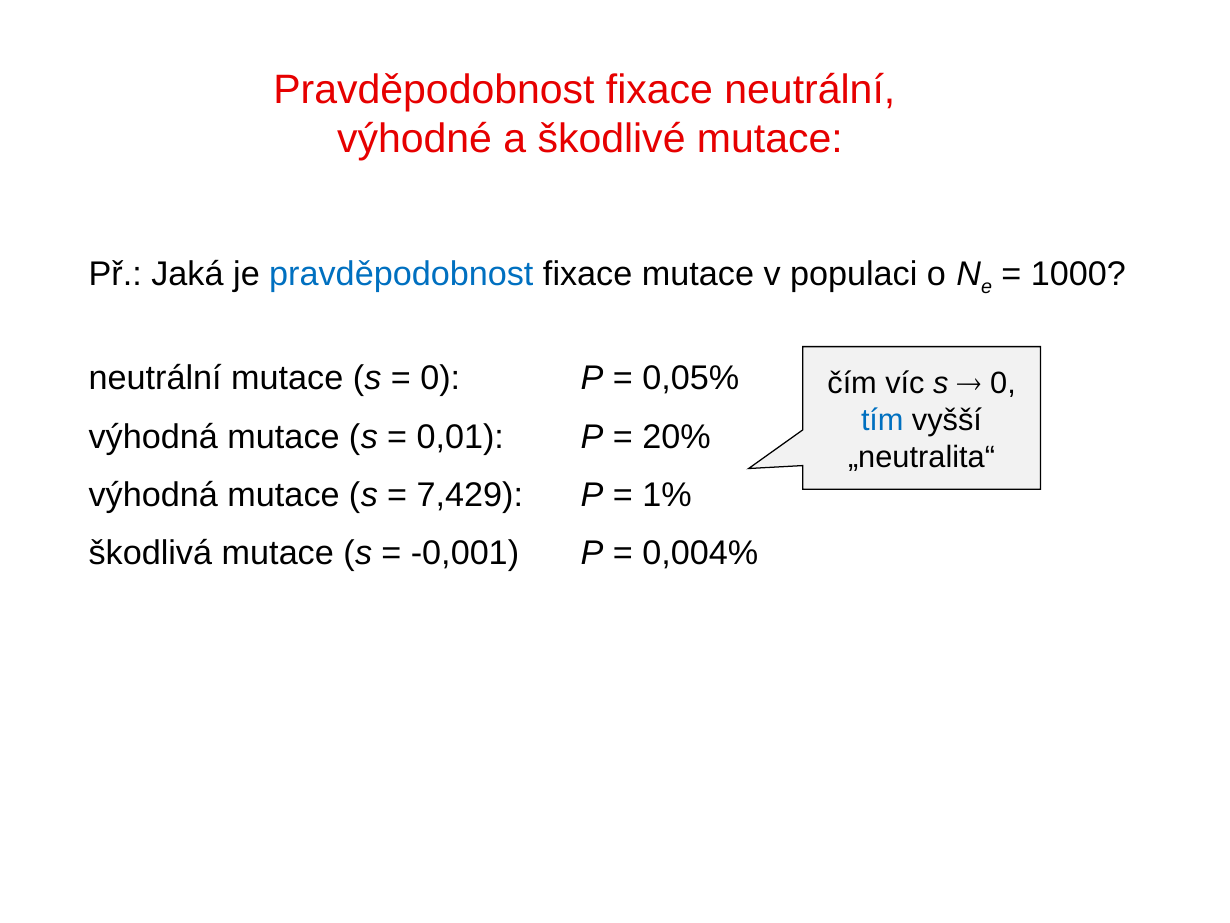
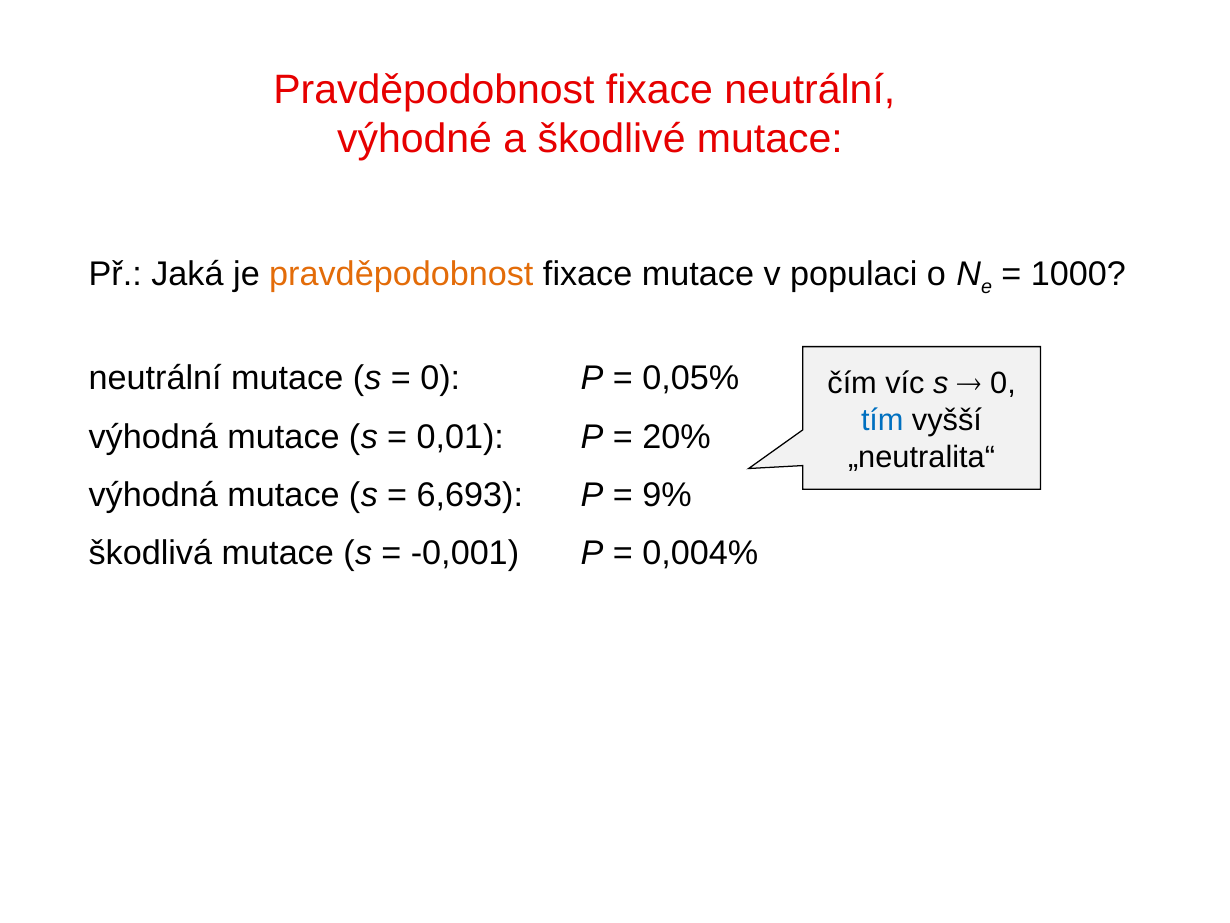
pravděpodobnost at (401, 274) colour: blue -> orange
7,429: 7,429 -> 6,693
1%: 1% -> 9%
